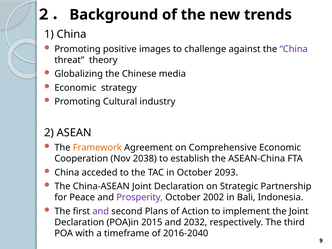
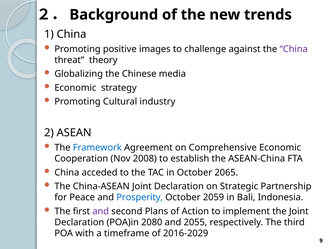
Framework colour: orange -> blue
2038: 2038 -> 2008
2093: 2093 -> 2065
Prosperity colour: purple -> blue
2002: 2002 -> 2059
2015: 2015 -> 2080
2032: 2032 -> 2055
2016-2040: 2016-2040 -> 2016-2029
